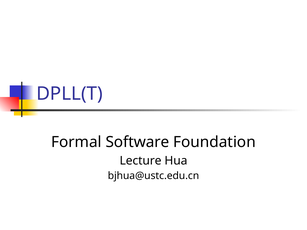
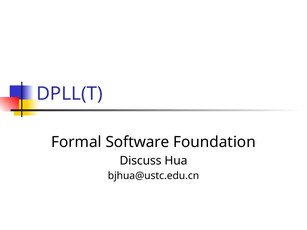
Lecture: Lecture -> Discuss
